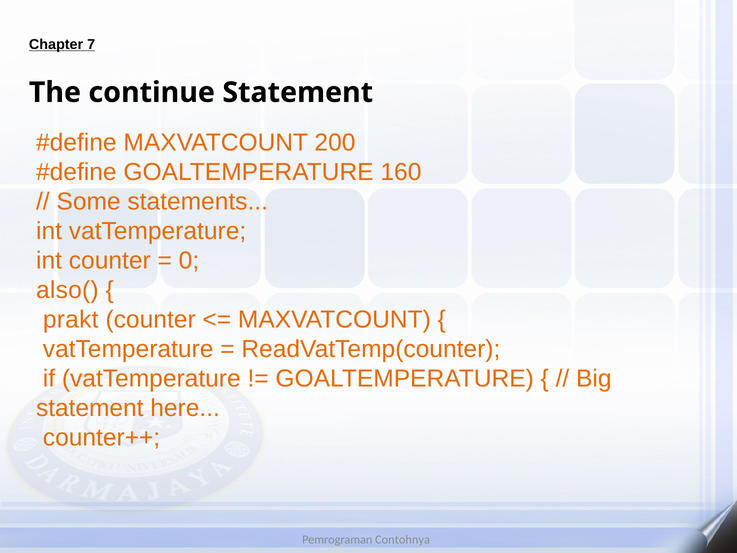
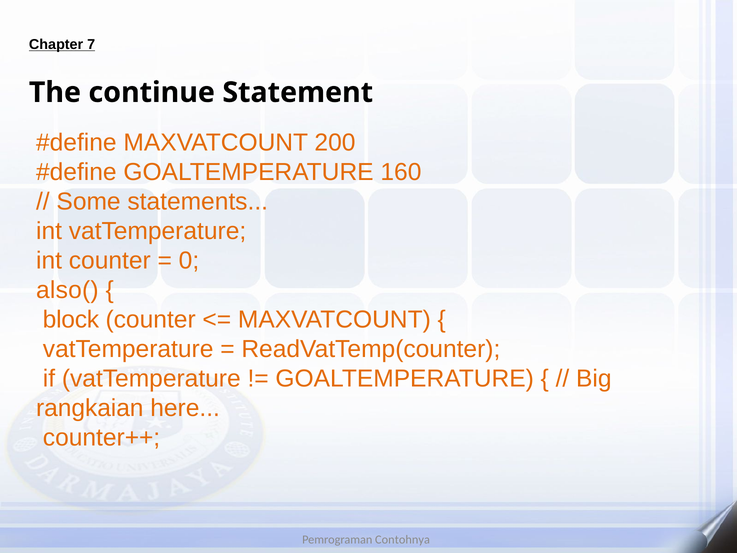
prakt: prakt -> block
statement at (90, 408): statement -> rangkaian
